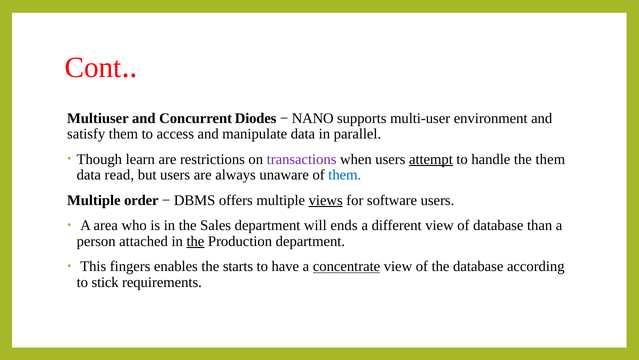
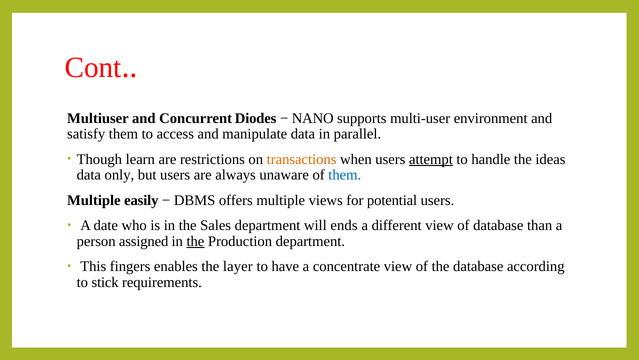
transactions colour: purple -> orange
the them: them -> ideas
read: read -> only
order: order -> easily
views underline: present -> none
software: software -> potential
area: area -> date
attached: attached -> assigned
starts: starts -> layer
concentrate underline: present -> none
